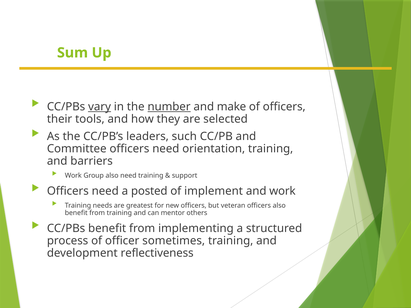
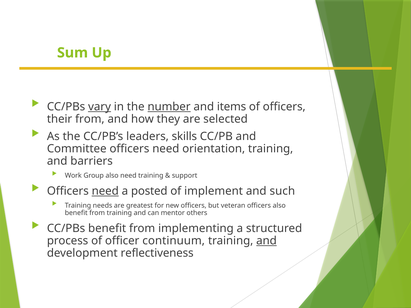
make: make -> items
their tools: tools -> from
such: such -> skills
need at (105, 191) underline: none -> present
and work: work -> such
sometimes: sometimes -> continuum
and at (267, 241) underline: none -> present
